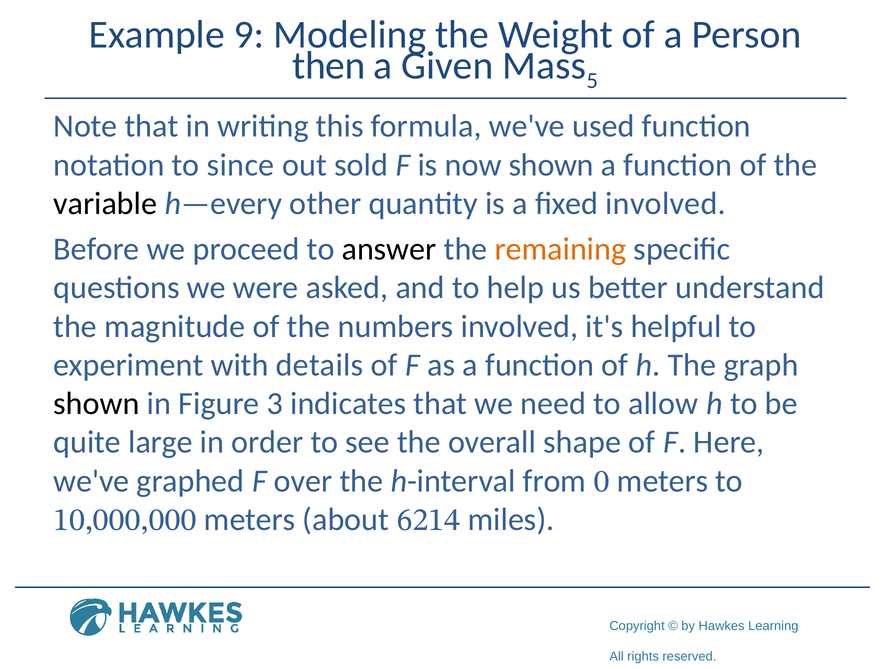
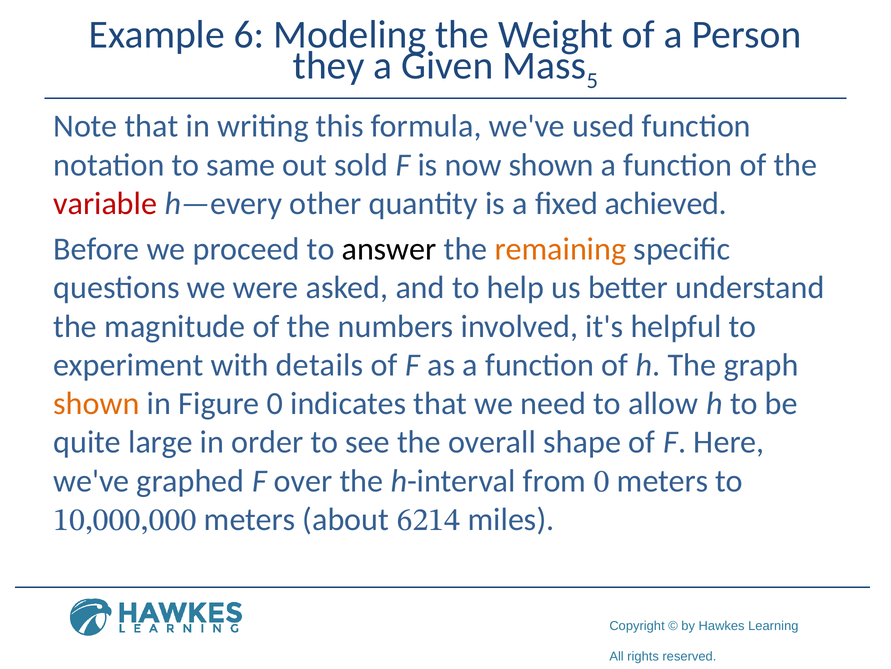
9: 9 -> 6
then: then -> they
since: since -> same
variable colour: black -> red
fixed involved: involved -> achieved
shown at (96, 403) colour: black -> orange
Figure 3: 3 -> 0
